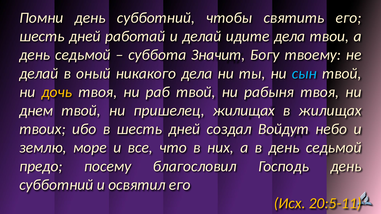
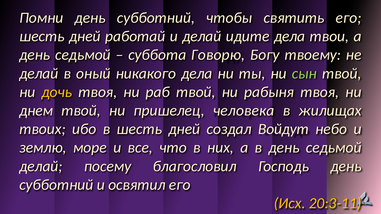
Значит: Значит -> Говорю
сын colour: light blue -> light green
пришелец жилищах: жилищах -> человека
предо at (41, 166): предо -> делай
20:5-11: 20:5-11 -> 20:3-11
